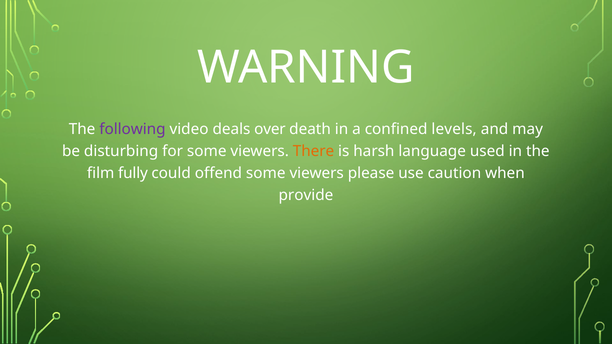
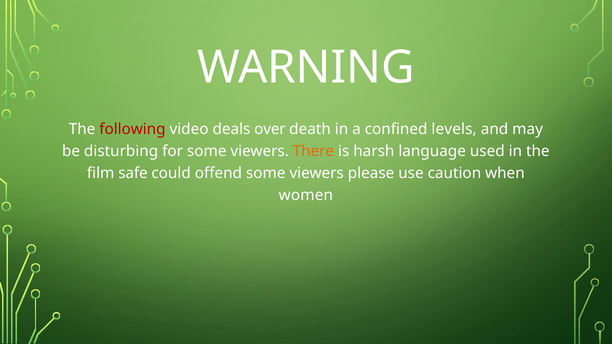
following colour: purple -> red
fully: fully -> safe
provide: provide -> women
